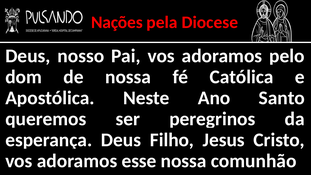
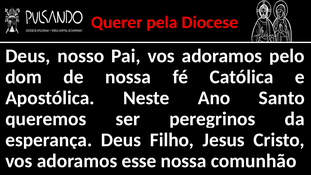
Nações: Nações -> Querer
